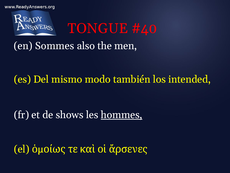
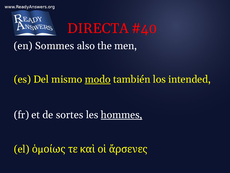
TONGUE: TONGUE -> DIRECTA
modo underline: none -> present
shows: shows -> sortes
